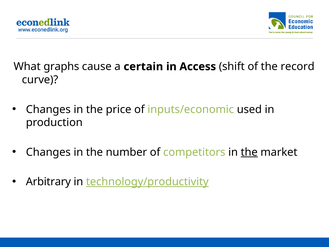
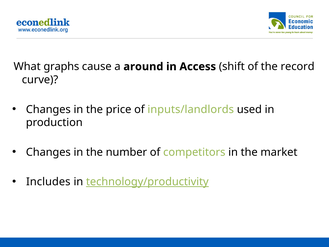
certain: certain -> around
inputs/economic: inputs/economic -> inputs/landlords
the at (249, 152) underline: present -> none
Arbitrary: Arbitrary -> Includes
